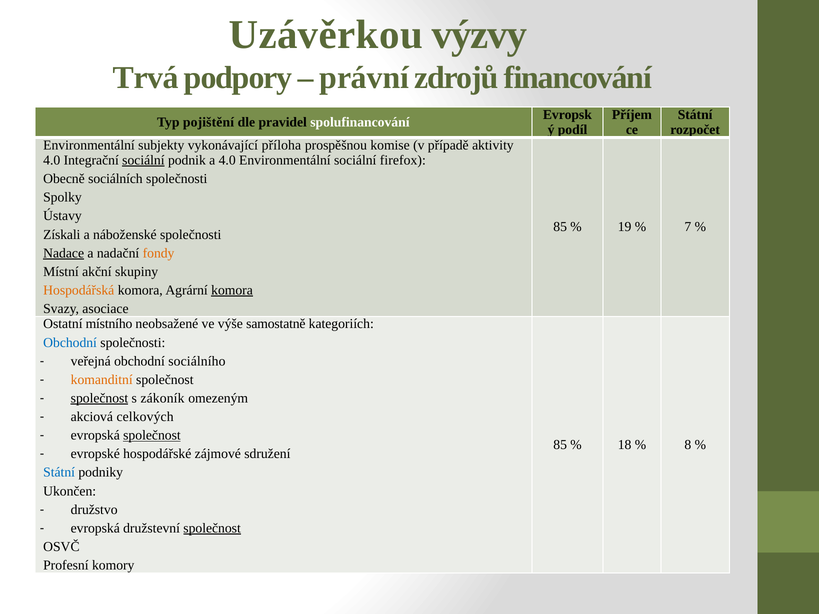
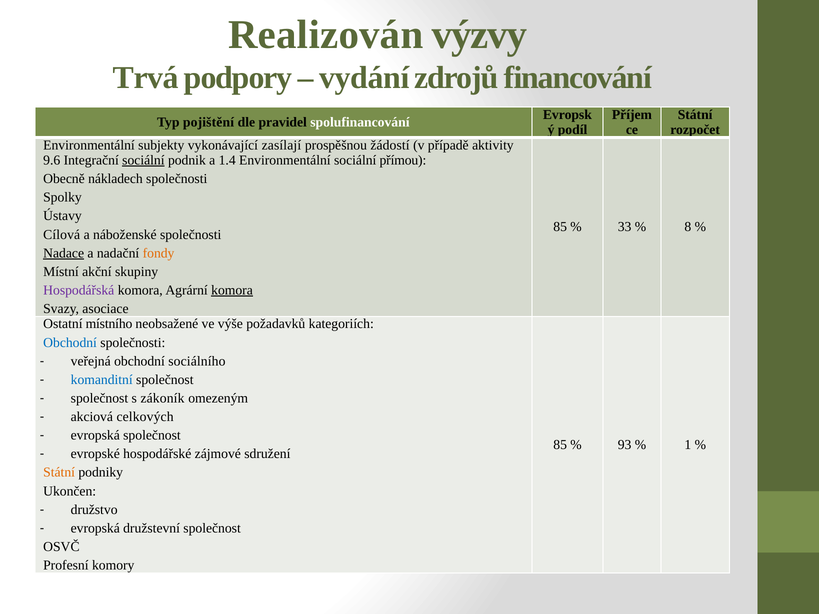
Uzávěrkou: Uzávěrkou -> Realizován
právní: právní -> vydání
příloha: příloha -> zasílají
komise: komise -> žádostí
4.0 at (52, 160): 4.0 -> 9.6
a 4.0: 4.0 -> 1.4
firefox: firefox -> přímou
sociálních: sociálních -> nákladech
19: 19 -> 33
7: 7 -> 8
Získali: Získali -> Cílová
Hospodářská colour: orange -> purple
samostatně: samostatně -> požadavků
komanditní colour: orange -> blue
společnost at (99, 398) underline: present -> none
společnost at (152, 436) underline: present -> none
18: 18 -> 93
8: 8 -> 1
Státní at (59, 473) colour: blue -> orange
společnost at (212, 528) underline: present -> none
